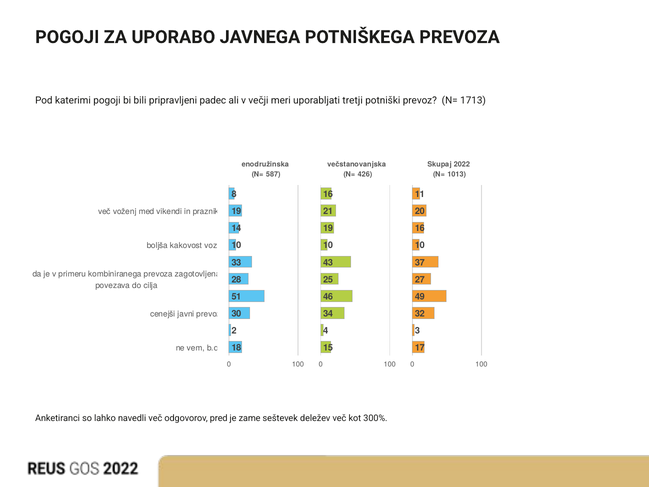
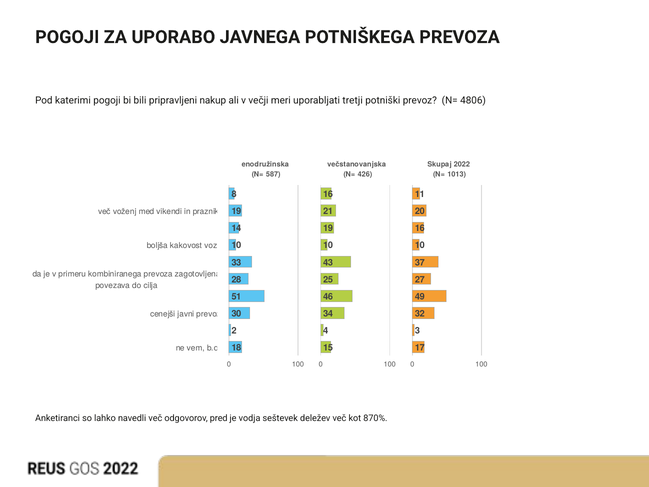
padec: padec -> nakup
1713: 1713 -> 4806
zame: zame -> vodja
300%: 300% -> 870%
